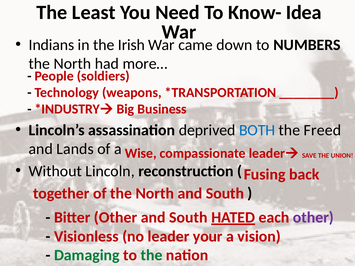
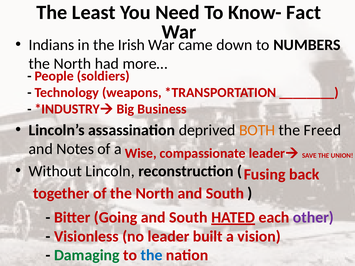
Idea: Idea -> Fact
BOTH colour: blue -> orange
Lands: Lands -> Notes
Bitter Other: Other -> Going
your: your -> built
the at (152, 256) colour: green -> blue
